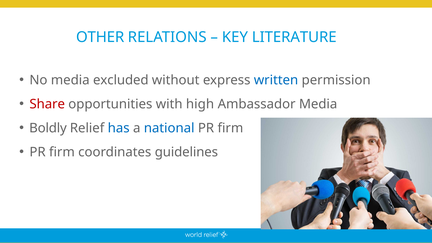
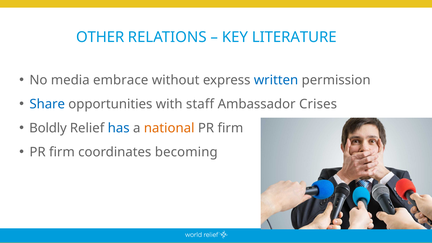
excluded: excluded -> embrace
Share colour: red -> blue
high: high -> staff
Ambassador Media: Media -> Crises
national colour: blue -> orange
guidelines: guidelines -> becoming
